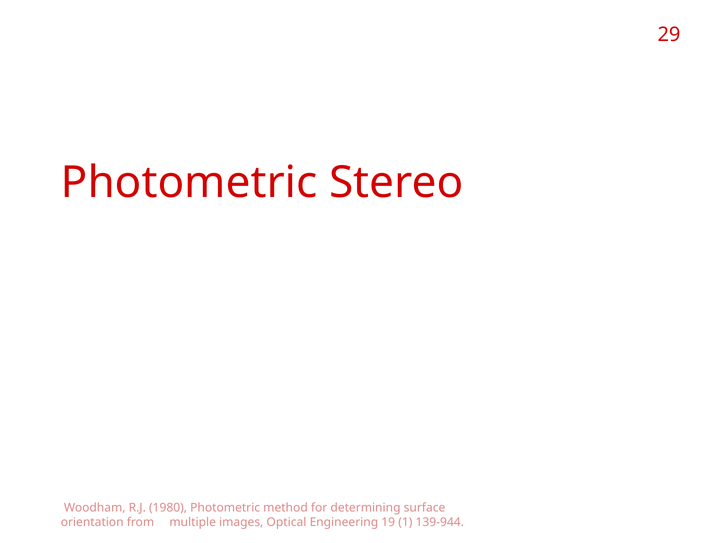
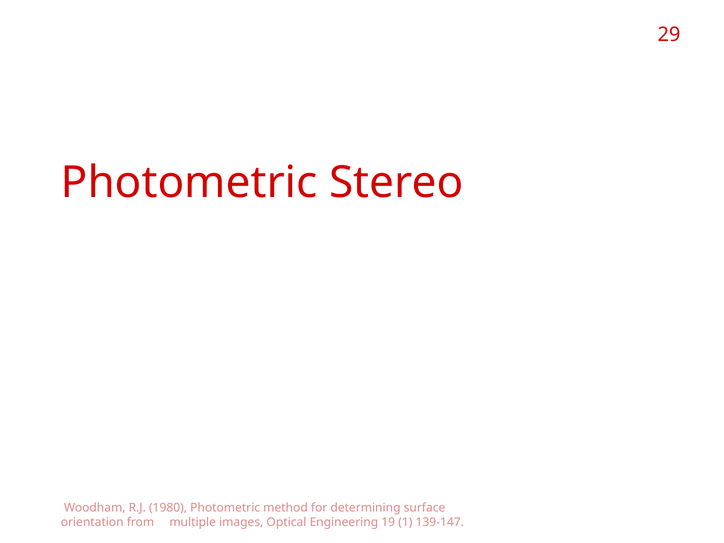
139-944: 139-944 -> 139-147
